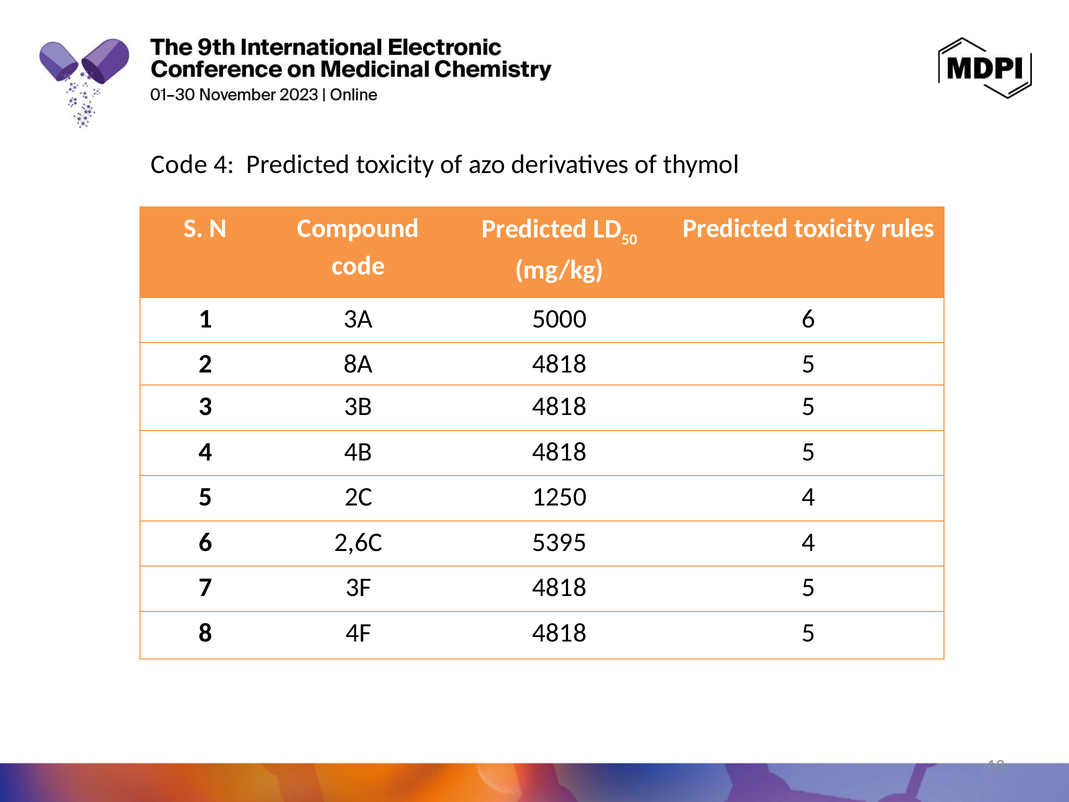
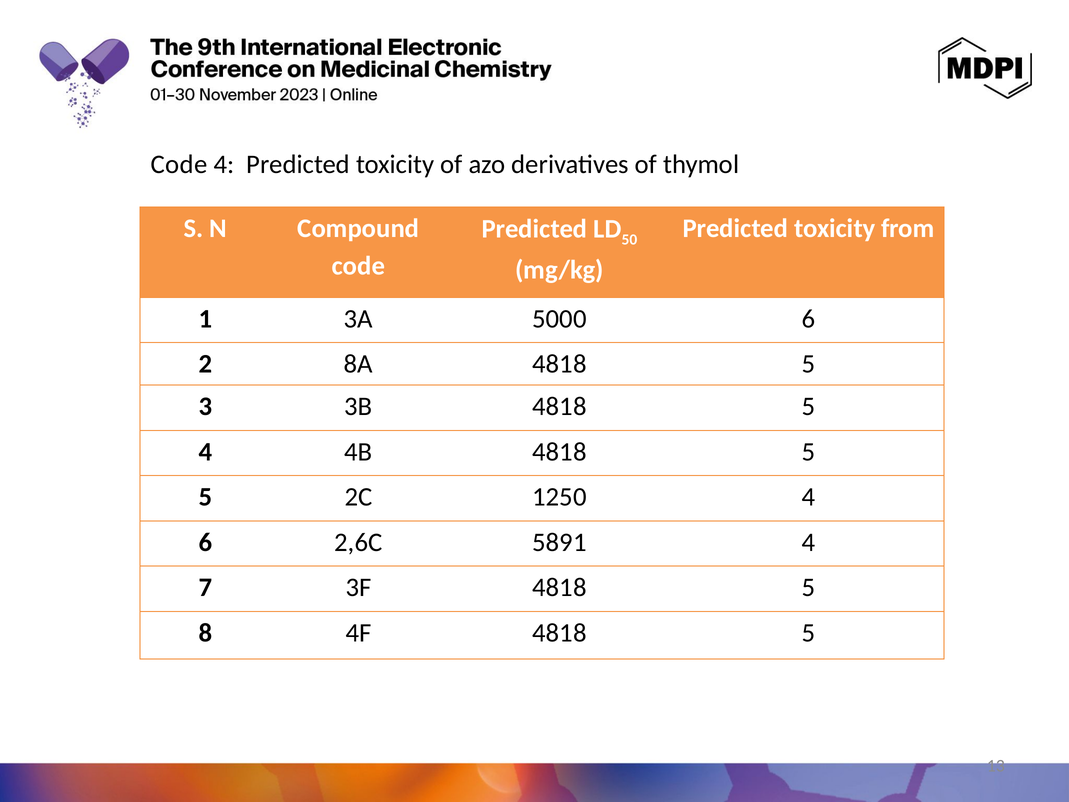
rules: rules -> from
5395: 5395 -> 5891
